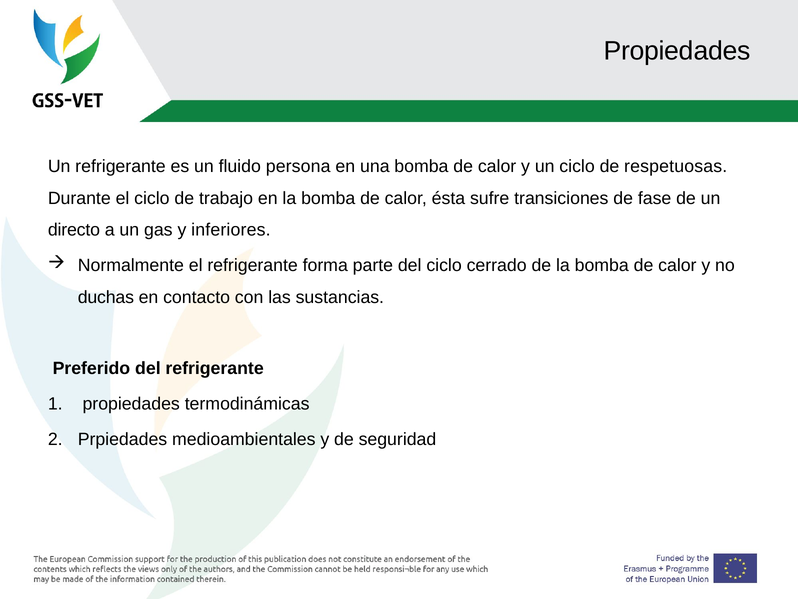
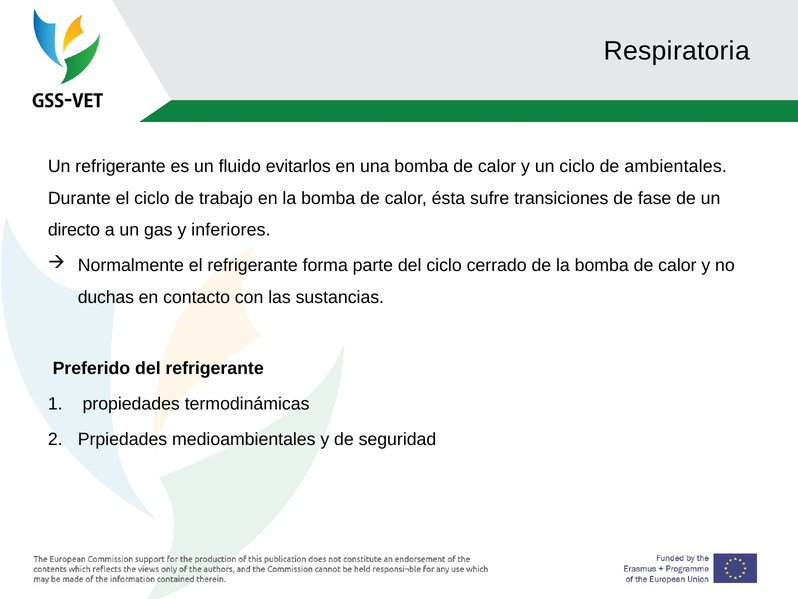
Propiedades at (677, 51): Propiedades -> Respiratoria
persona: persona -> evitarlos
respetuosas: respetuosas -> ambientales
